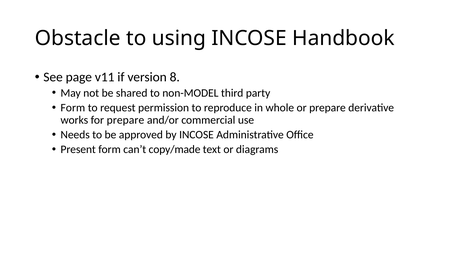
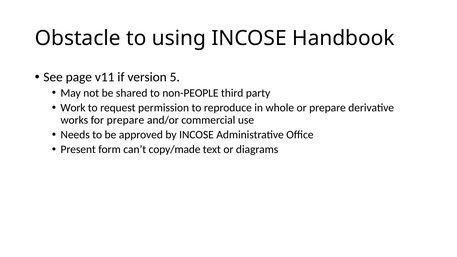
8: 8 -> 5
non-MODEL: non-MODEL -> non-PEOPLE
Form at (73, 108): Form -> Work
